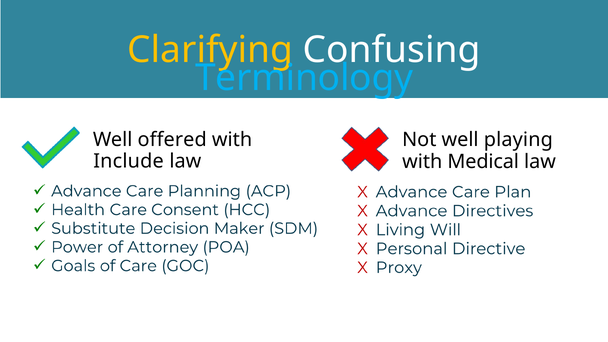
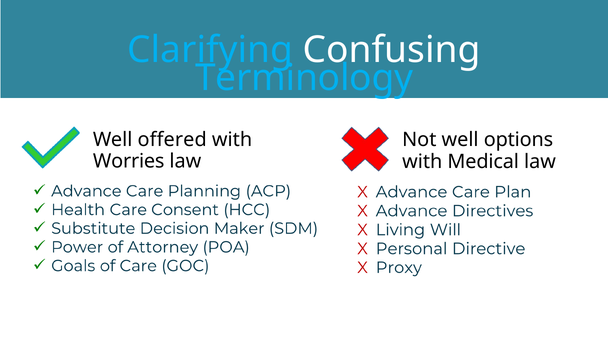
Clarifying colour: yellow -> light blue
playing: playing -> options
Include: Include -> Worries
